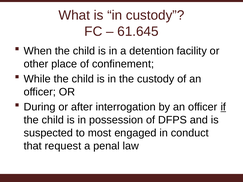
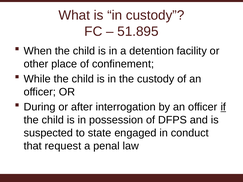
61.645: 61.645 -> 51.895
most: most -> state
